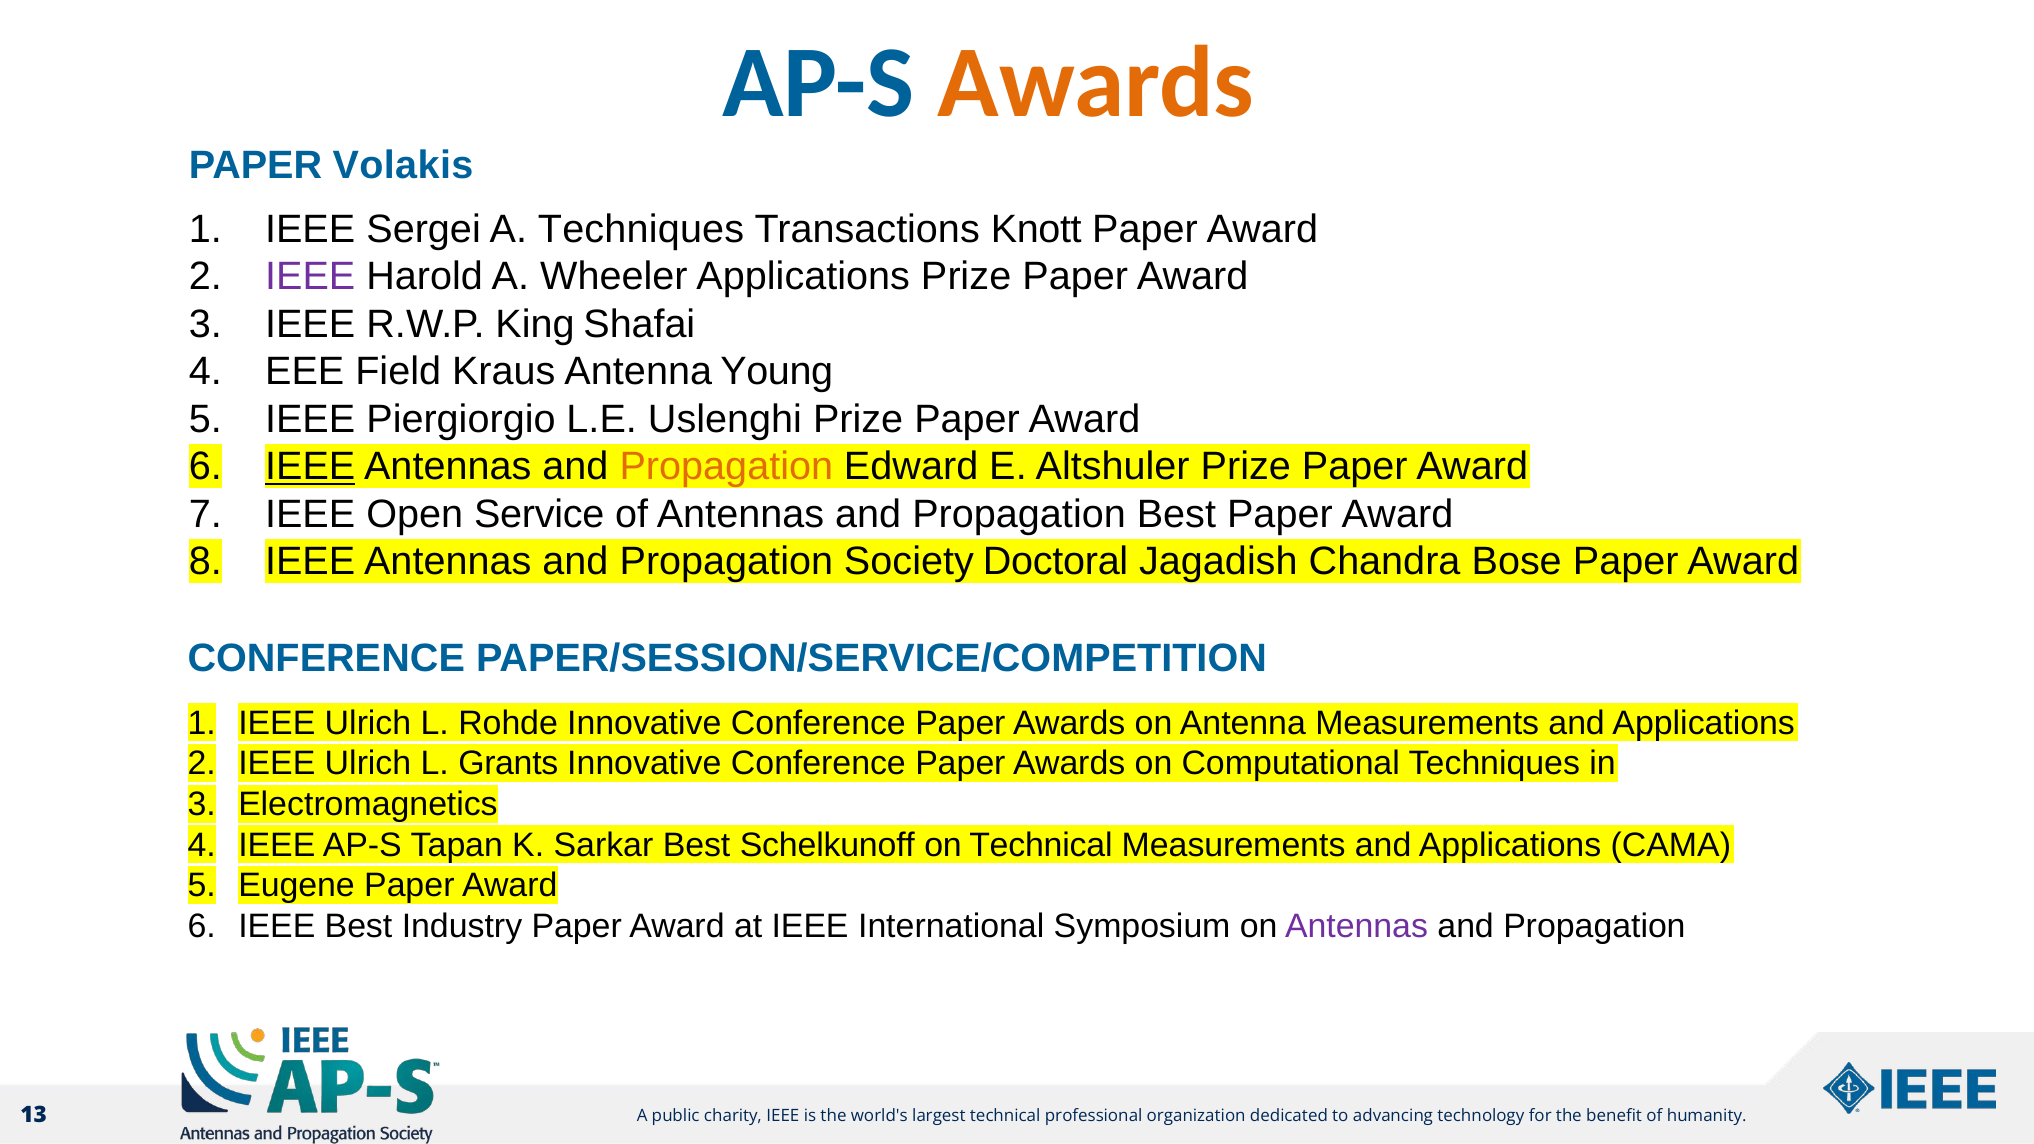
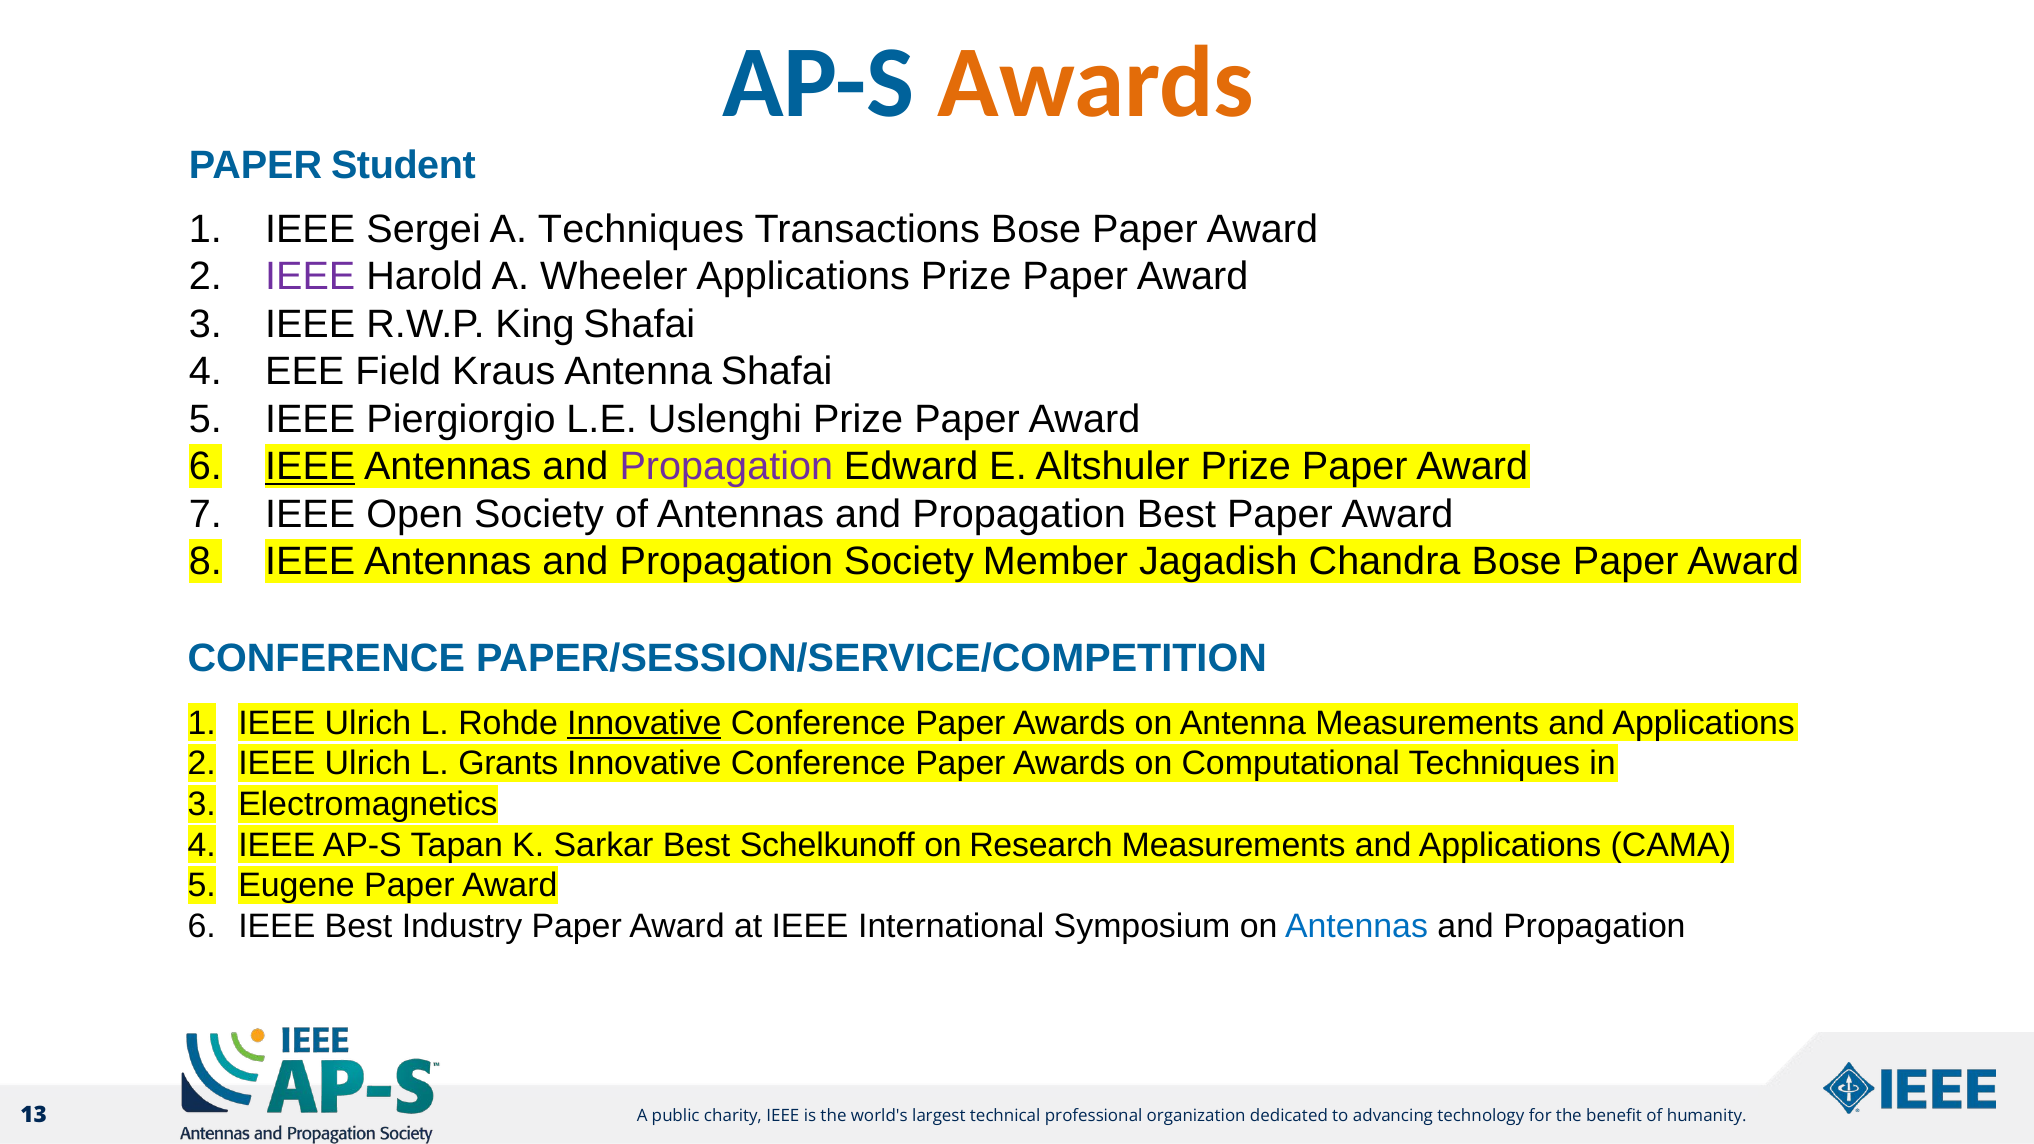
Volakis: Volakis -> Student
Transactions Knott: Knott -> Bose
Antenna Young: Young -> Shafai
Propagation at (726, 467) colour: orange -> purple
Open Service: Service -> Society
Doctoral: Doctoral -> Member
Innovative at (644, 723) underline: none -> present
on Technical: Technical -> Research
Antennas at (1357, 927) colour: purple -> blue
